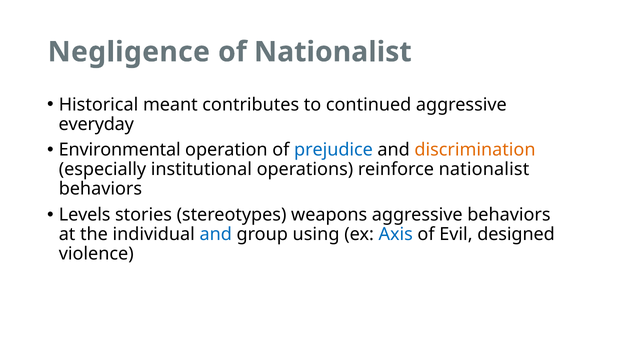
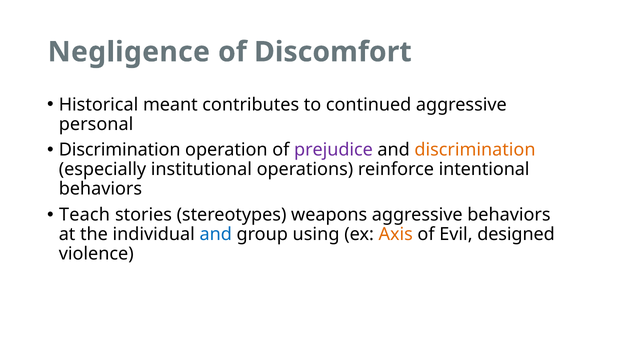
of Nationalist: Nationalist -> Discomfort
everyday: everyday -> personal
Environmental at (120, 150): Environmental -> Discrimination
prejudice colour: blue -> purple
reinforce nationalist: nationalist -> intentional
Levels: Levels -> Teach
Axis colour: blue -> orange
